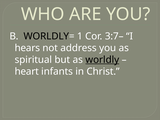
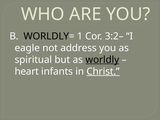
3:7–: 3:7– -> 3:2–
hears: hears -> eagle
Christ underline: none -> present
